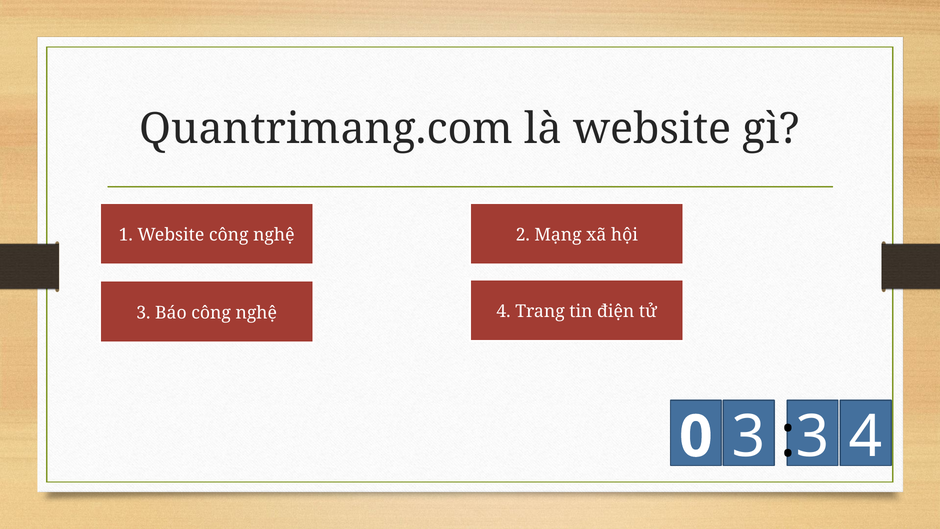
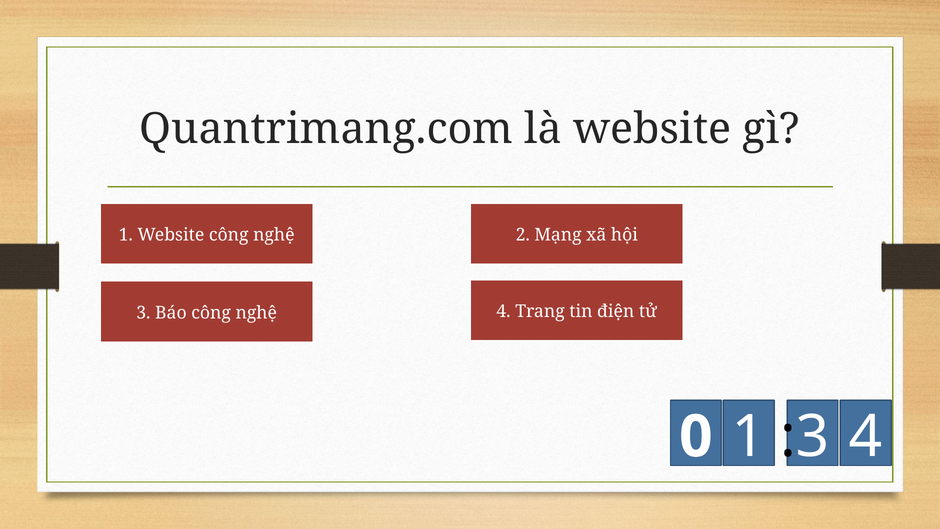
0 3: 3 -> 1
